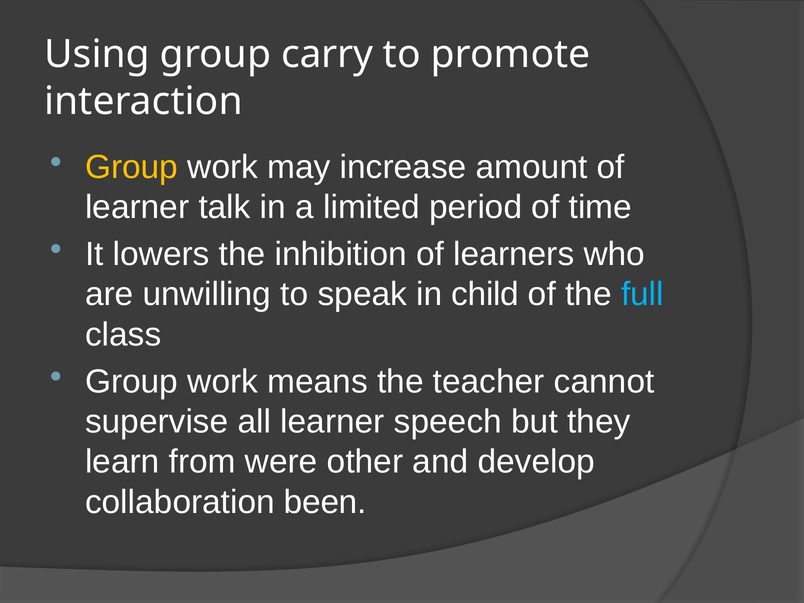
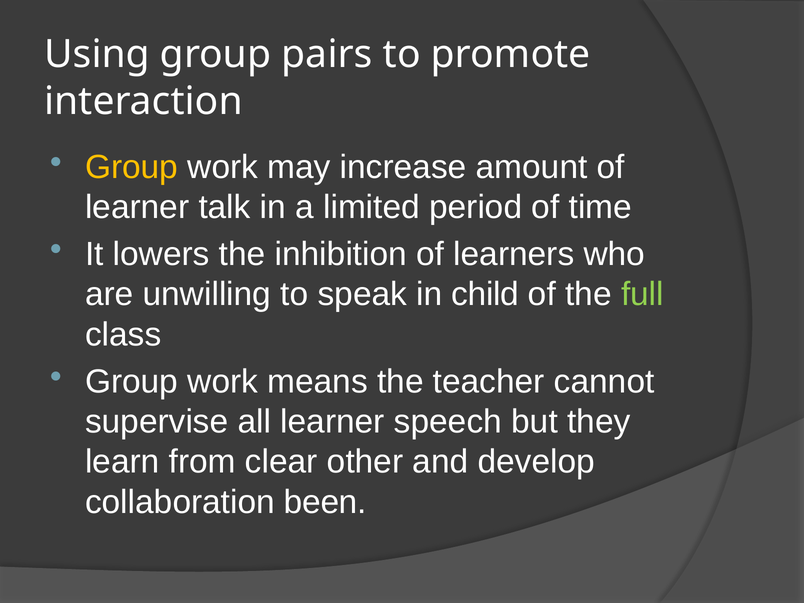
carry: carry -> pairs
full colour: light blue -> light green
were: were -> clear
